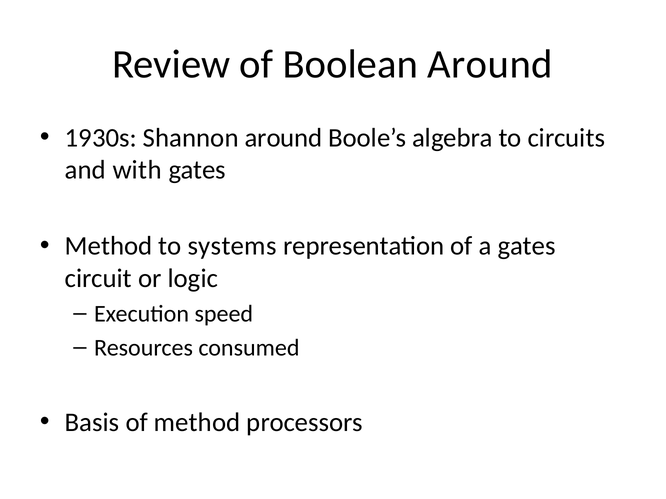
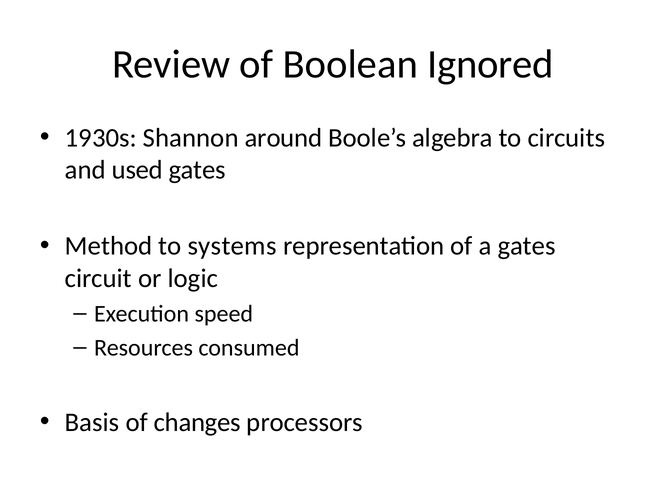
Boolean Around: Around -> Ignored
with: with -> used
of method: method -> changes
